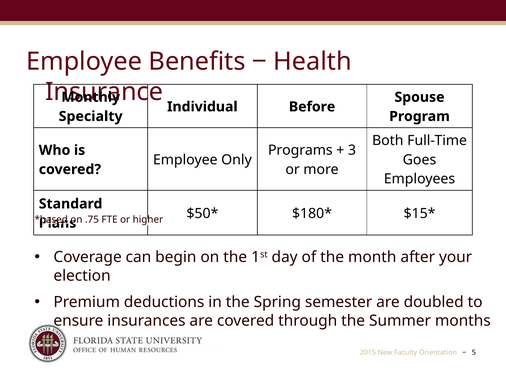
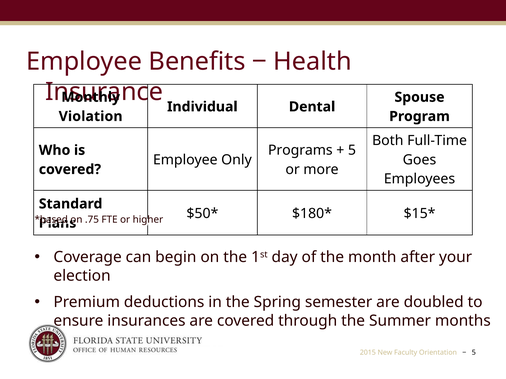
Before: Before -> Dental
Specialty: Specialty -> Violation
3 at (352, 150): 3 -> 5
